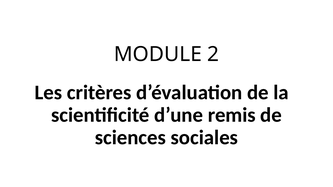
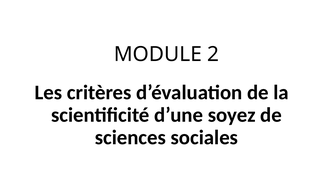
remis: remis -> soyez
